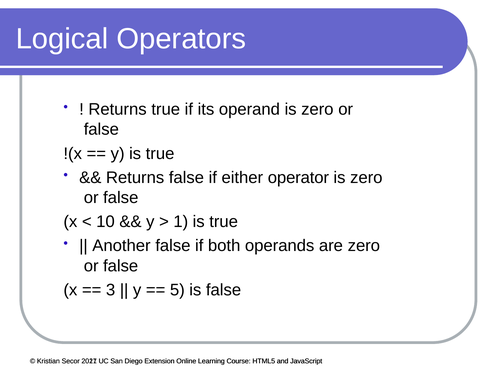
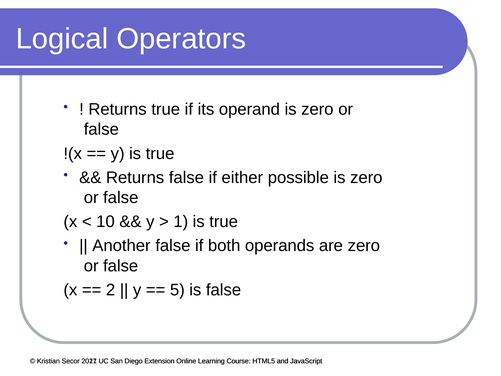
operator: operator -> possible
3: 3 -> 2
